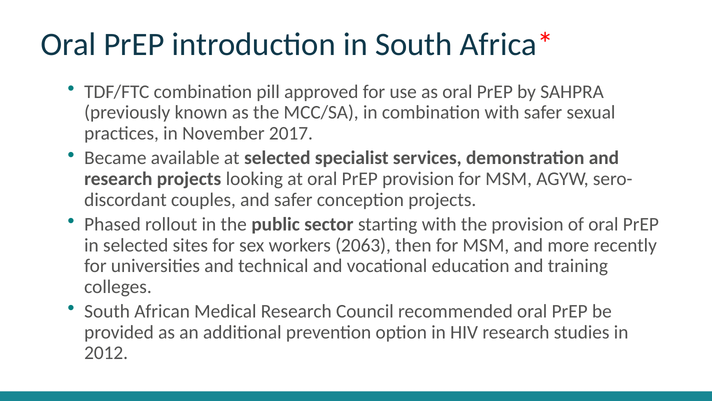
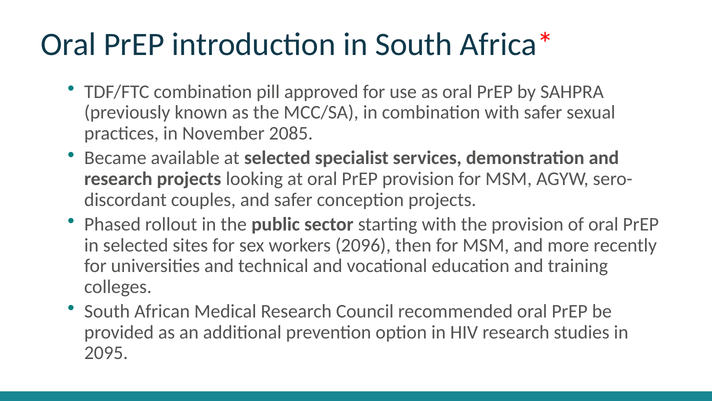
2017: 2017 -> 2085
2063: 2063 -> 2096
2012: 2012 -> 2095
